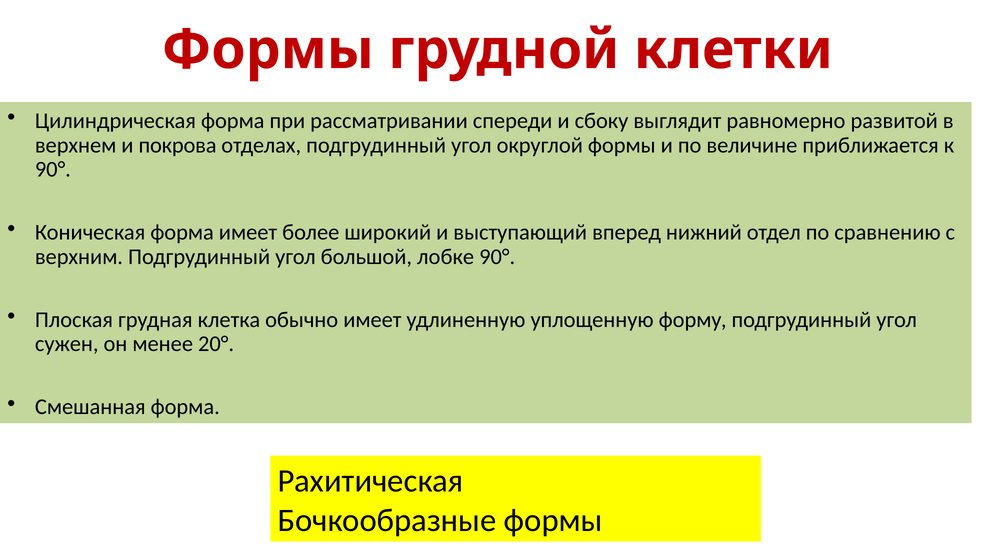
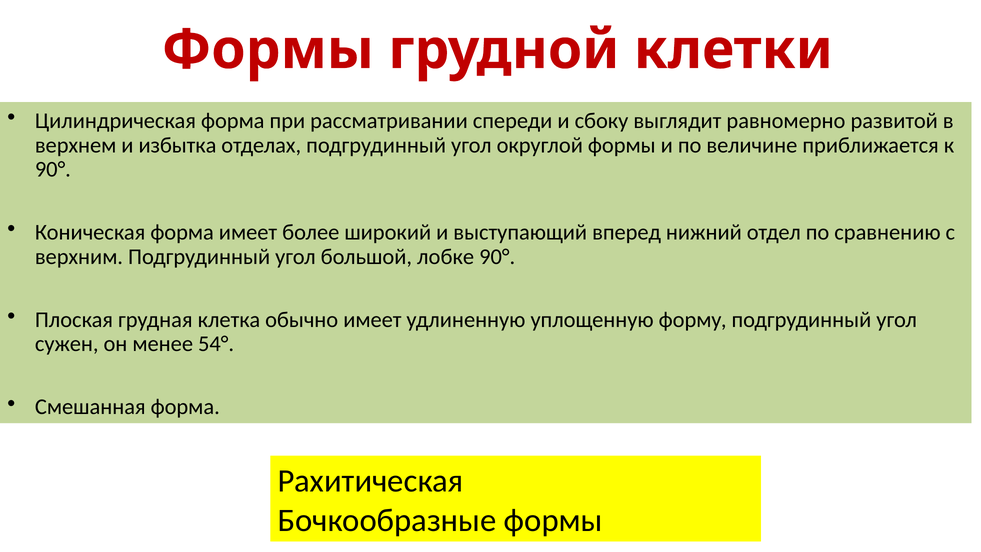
покрова: покрова -> избытка
20°: 20° -> 54°
